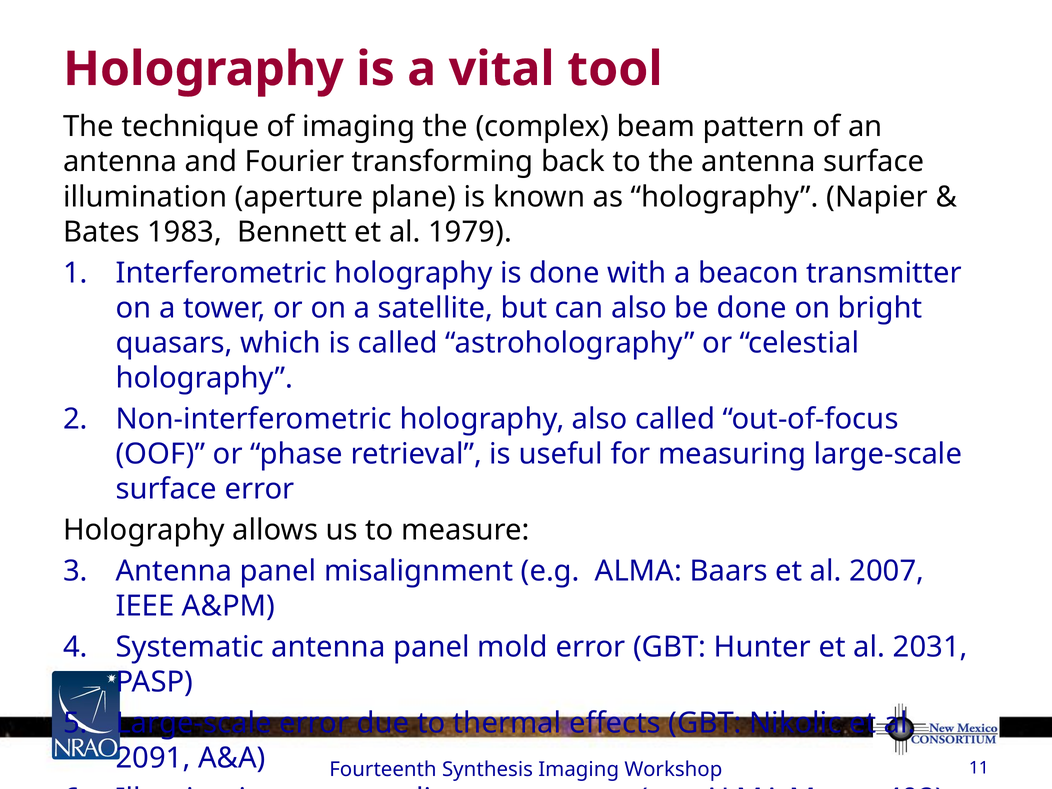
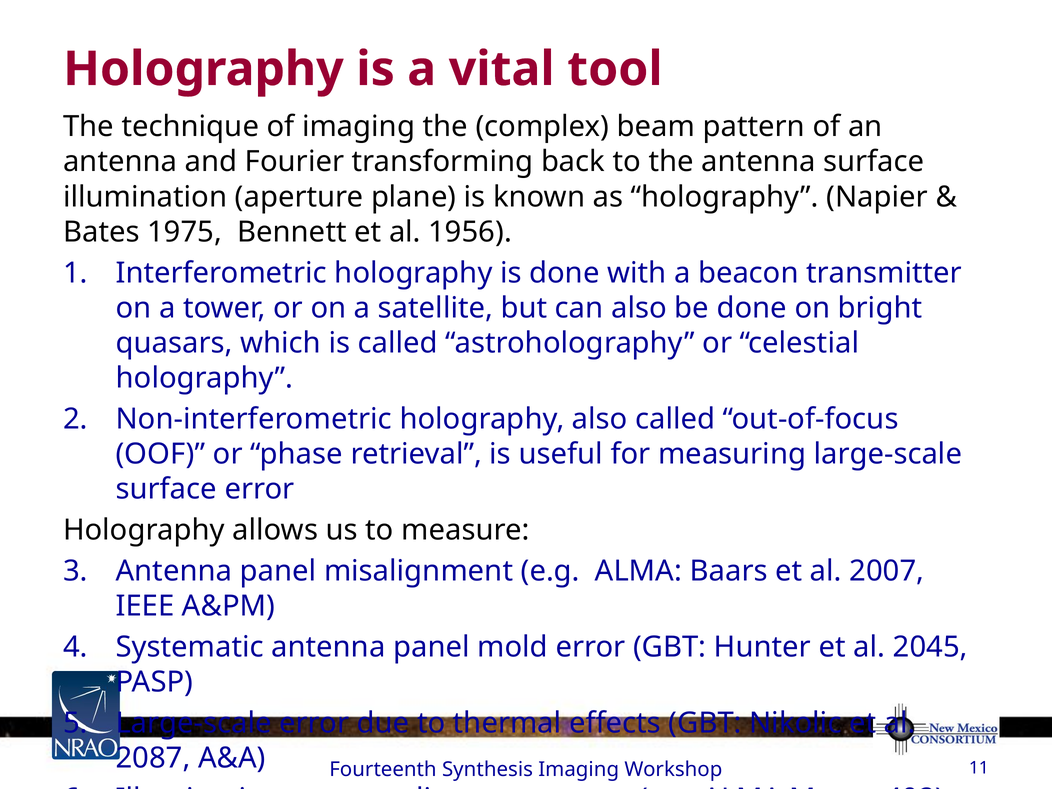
1983: 1983 -> 1975
1979: 1979 -> 1956
2031: 2031 -> 2045
2091: 2091 -> 2087
